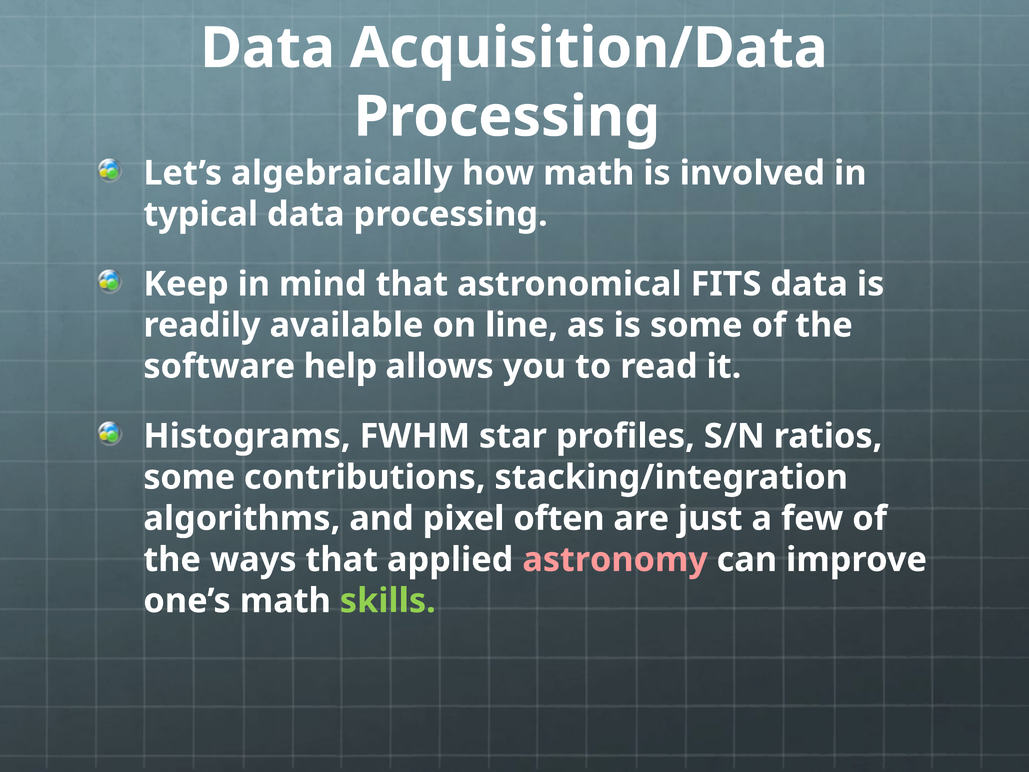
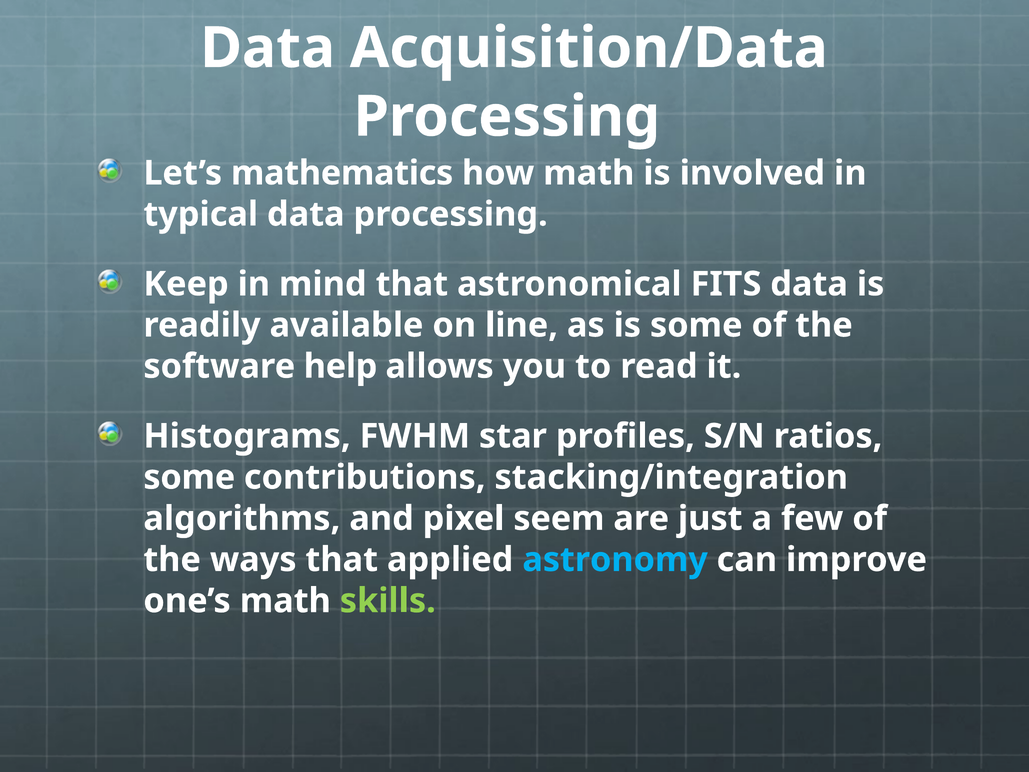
algebraically: algebraically -> mathematics
often: often -> seem
astronomy colour: pink -> light blue
